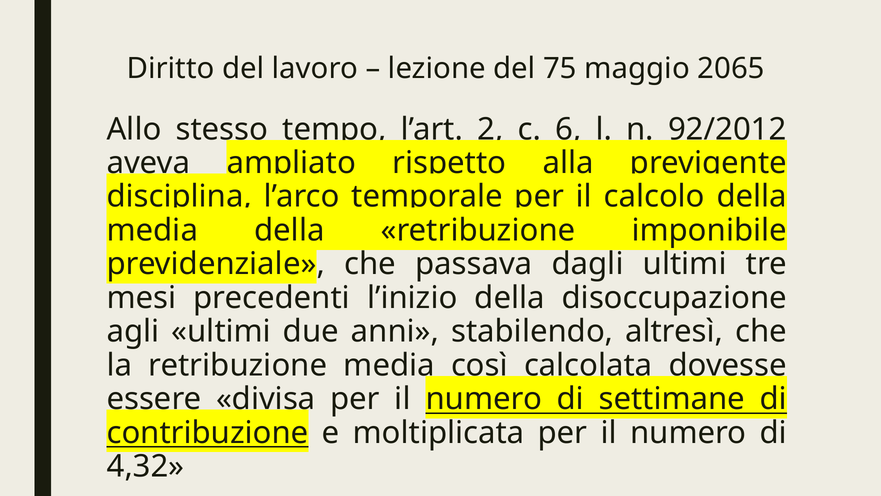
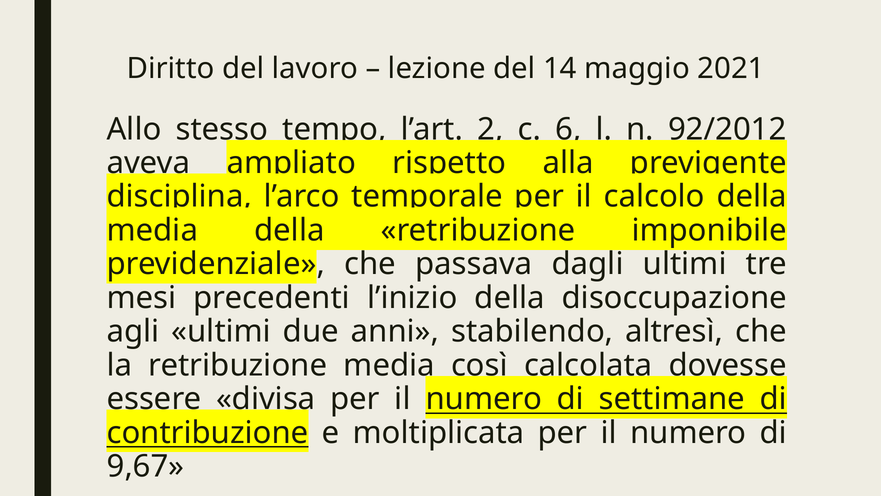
75: 75 -> 14
2065: 2065 -> 2021
4,32: 4,32 -> 9,67
